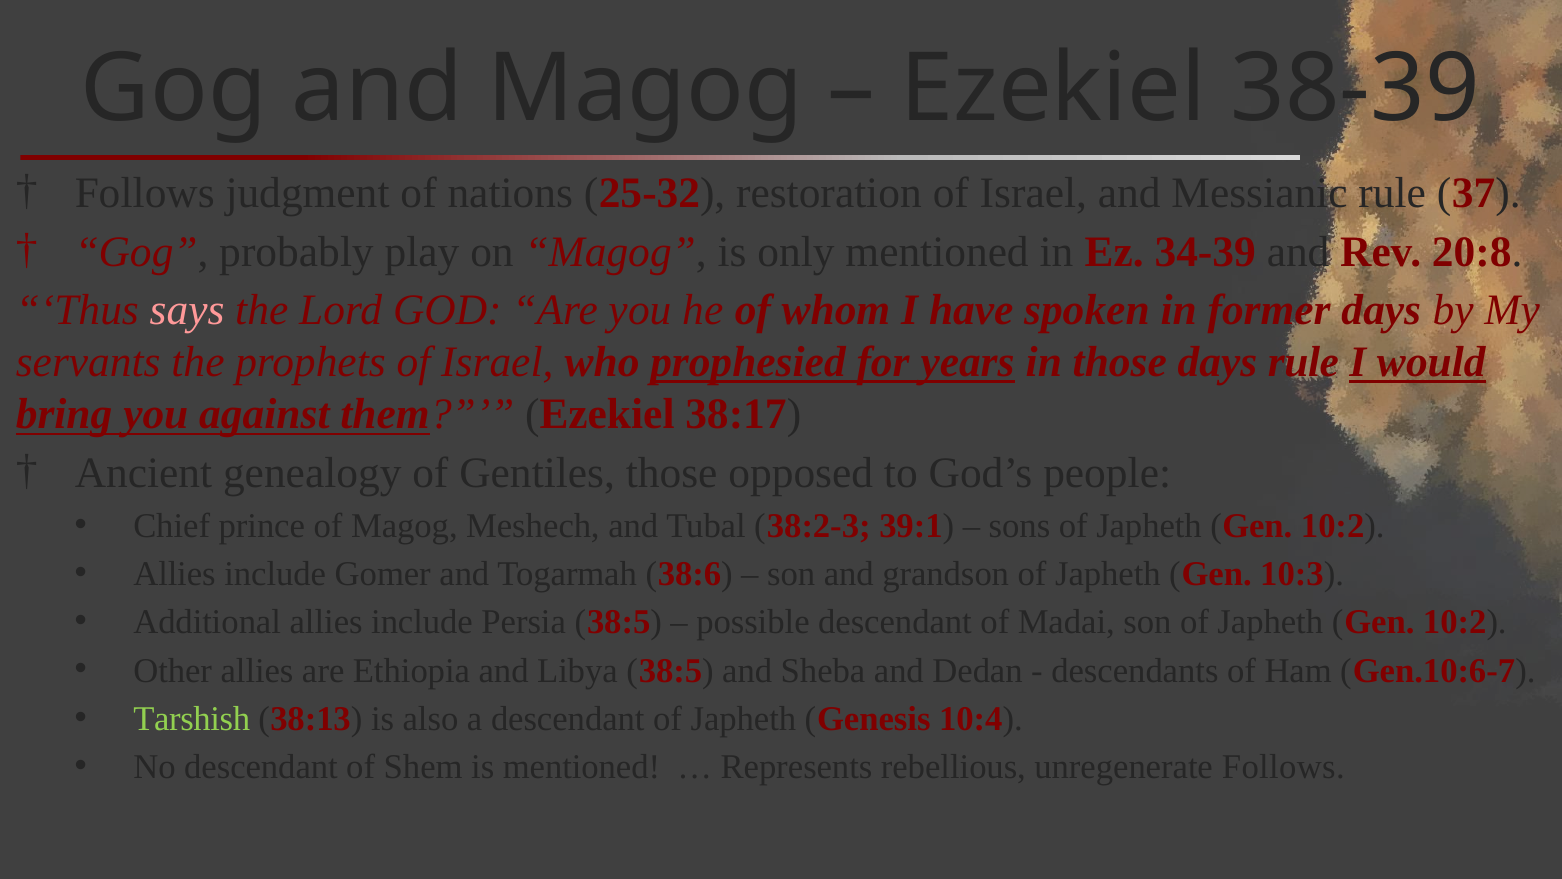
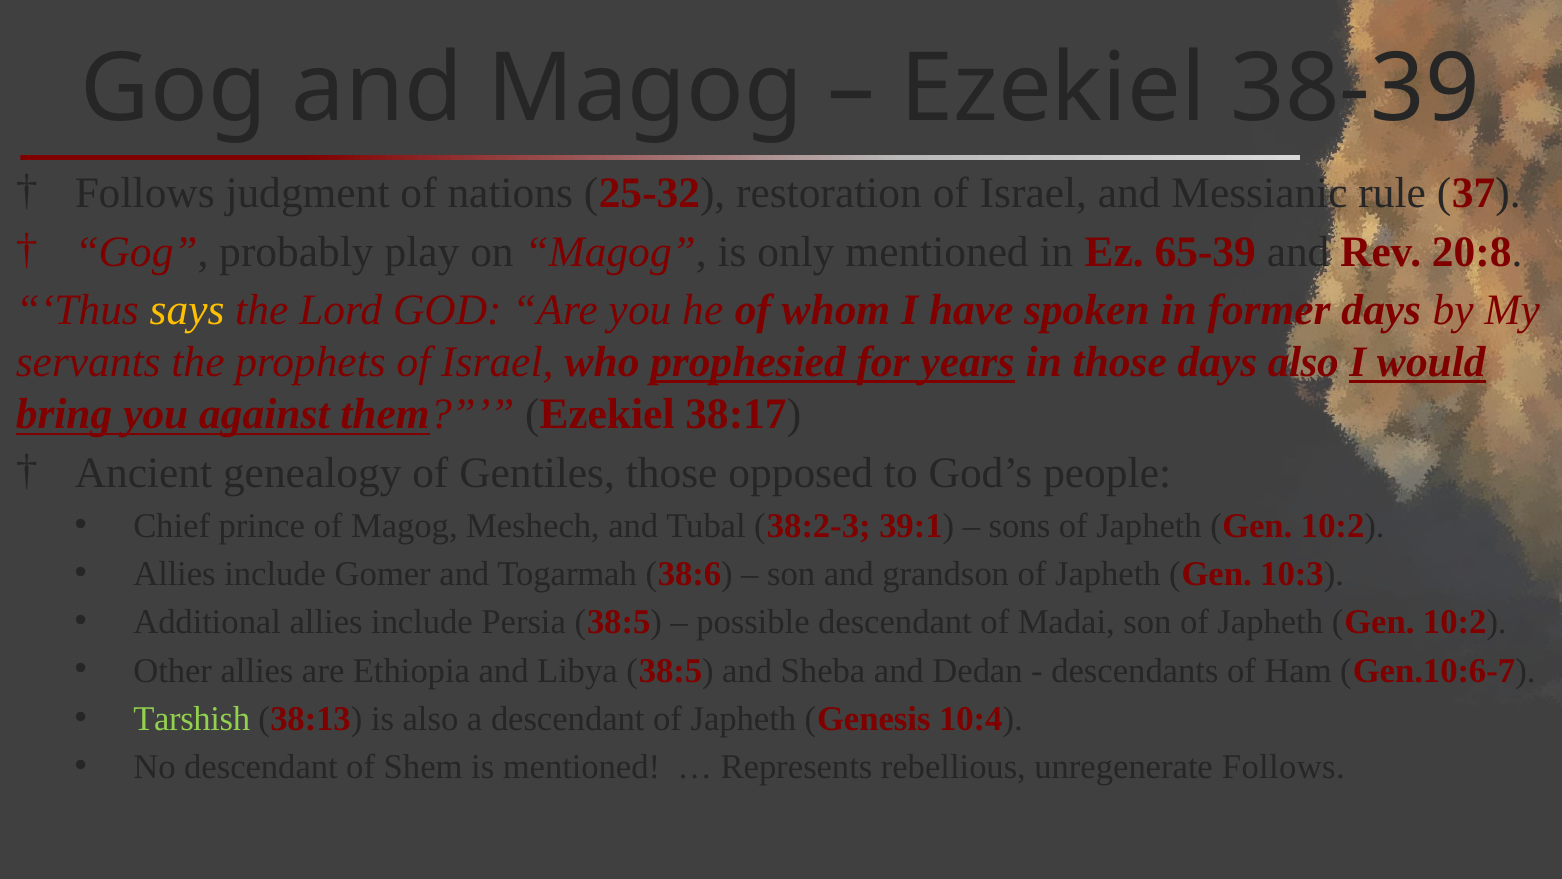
34-39: 34-39 -> 65-39
says colour: pink -> yellow
days rule: rule -> also
